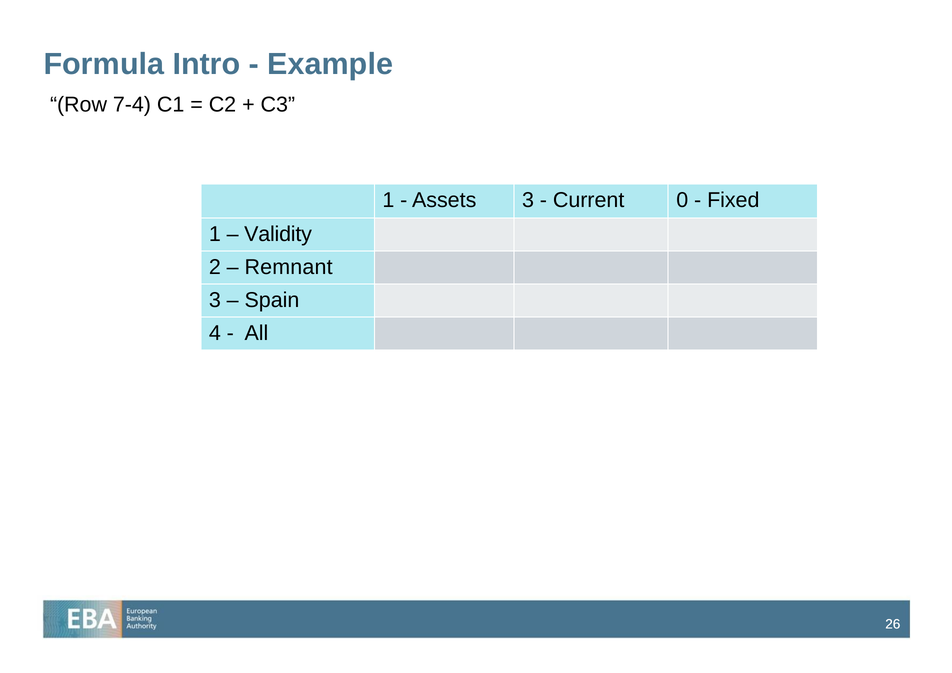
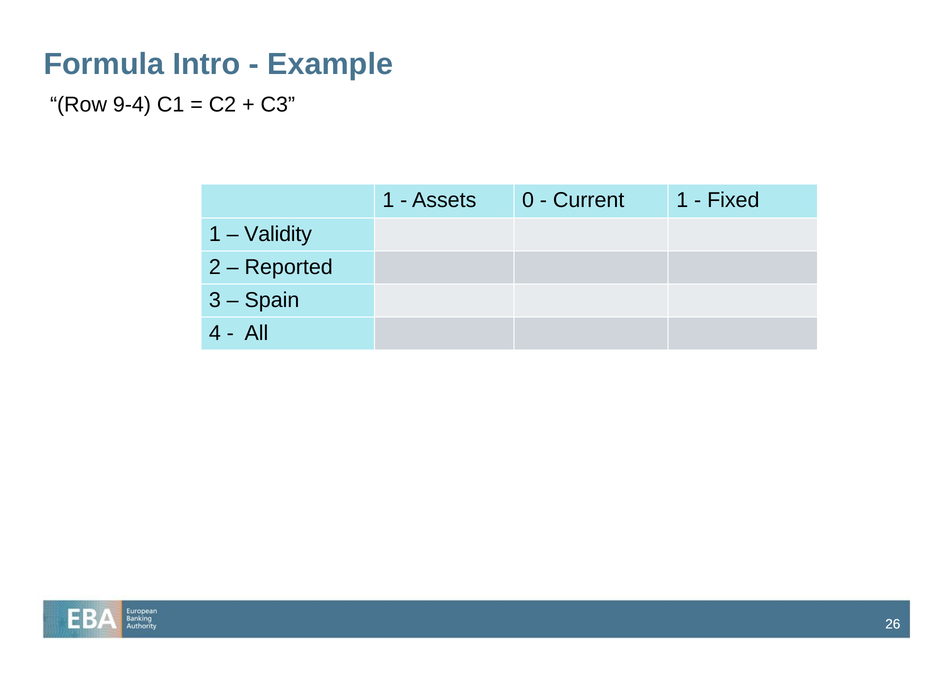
7-4: 7-4 -> 9-4
Assets 3: 3 -> 0
Current 0: 0 -> 1
Remnant: Remnant -> Reported
